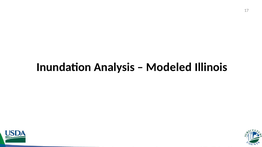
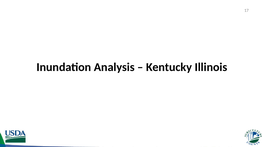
Modeled: Modeled -> Kentucky
